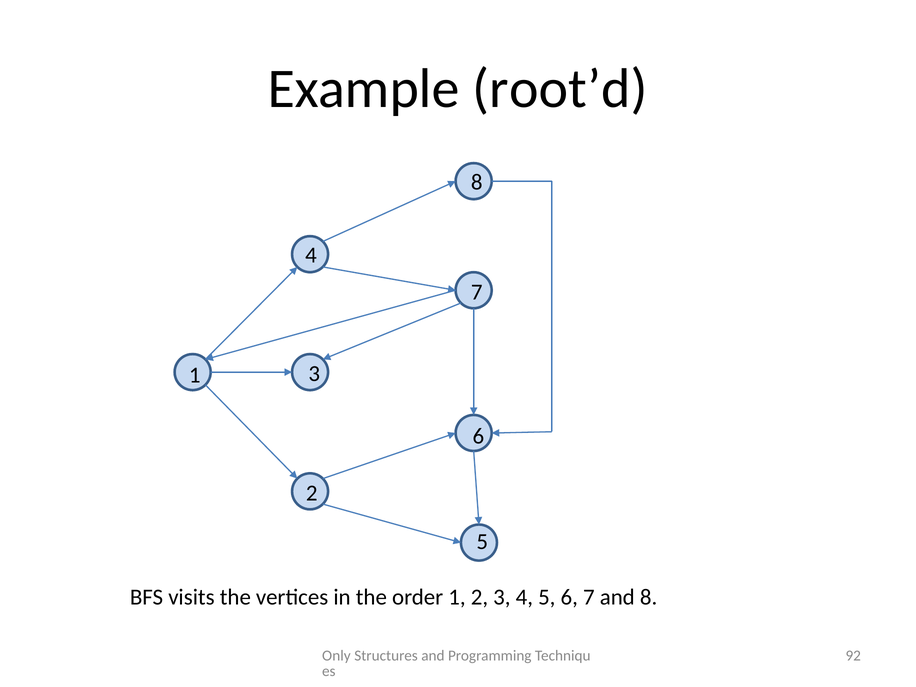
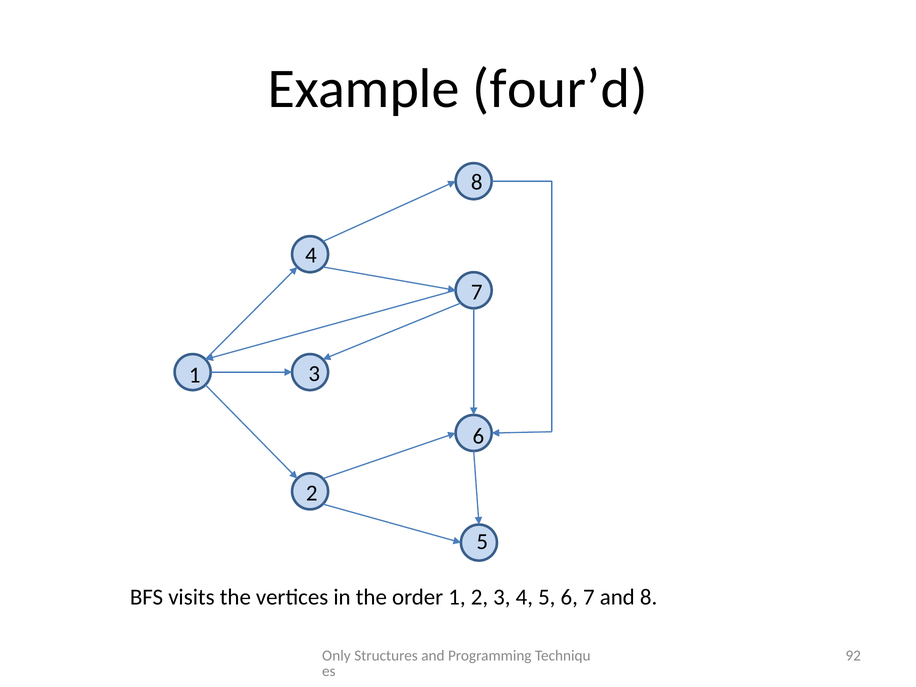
root’d: root’d -> four’d
